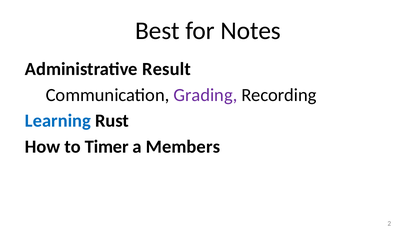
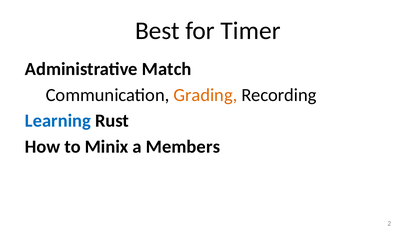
Notes: Notes -> Timer
Result: Result -> Match
Grading colour: purple -> orange
Timer: Timer -> Minix
